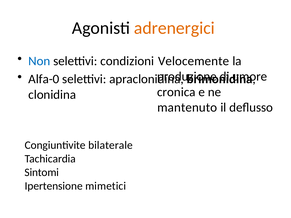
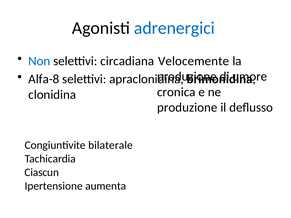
adrenergici colour: orange -> blue
condizioni: condizioni -> circadiana
Alfa-0: Alfa-0 -> Alfa-8
mantenuto at (187, 108): mantenuto -> produzione
Sintomi: Sintomi -> Ciascun
mimetici: mimetici -> aumenta
